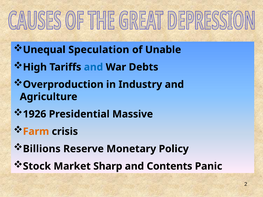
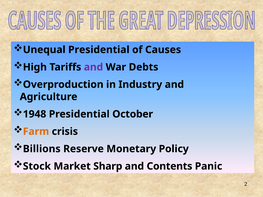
Unequal Speculation: Speculation -> Presidential
Unable: Unable -> Causes
and at (93, 67) colour: blue -> purple
1926: 1926 -> 1948
Massive: Massive -> October
